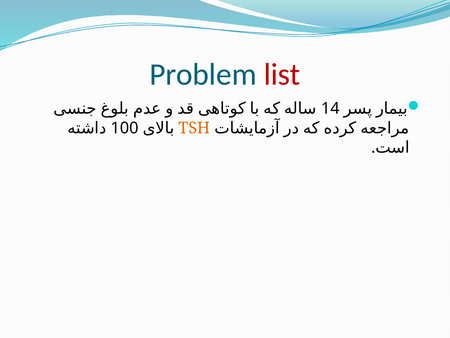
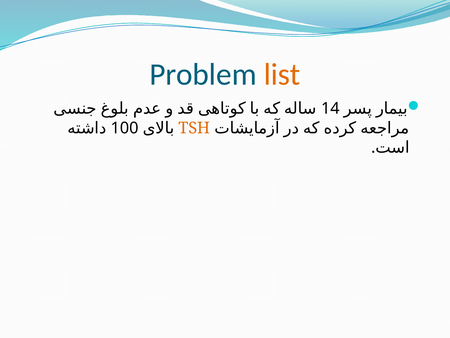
list colour: red -> orange
